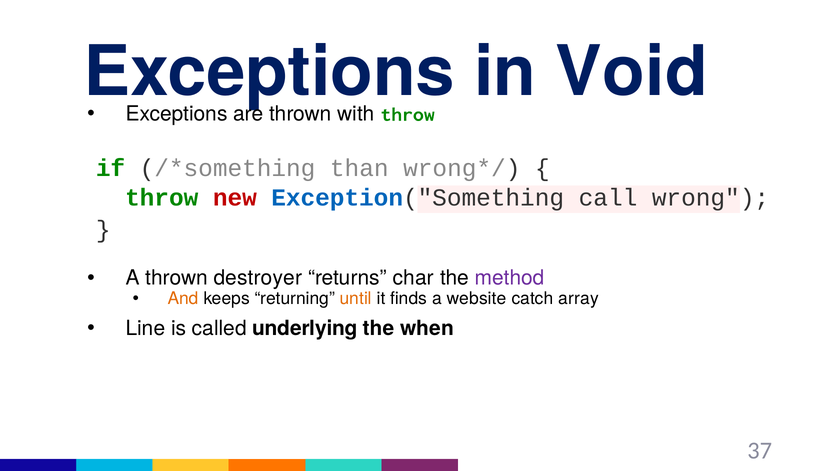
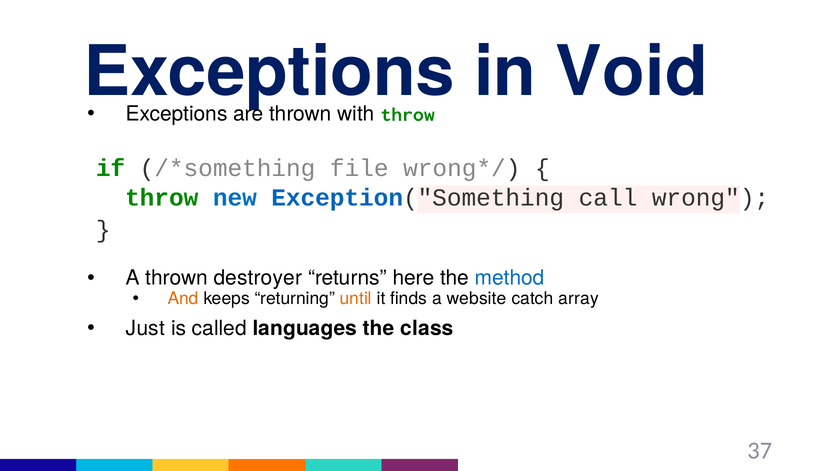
than: than -> file
new colour: red -> blue
char: char -> here
method colour: purple -> blue
Line: Line -> Just
underlying: underlying -> languages
when: when -> class
